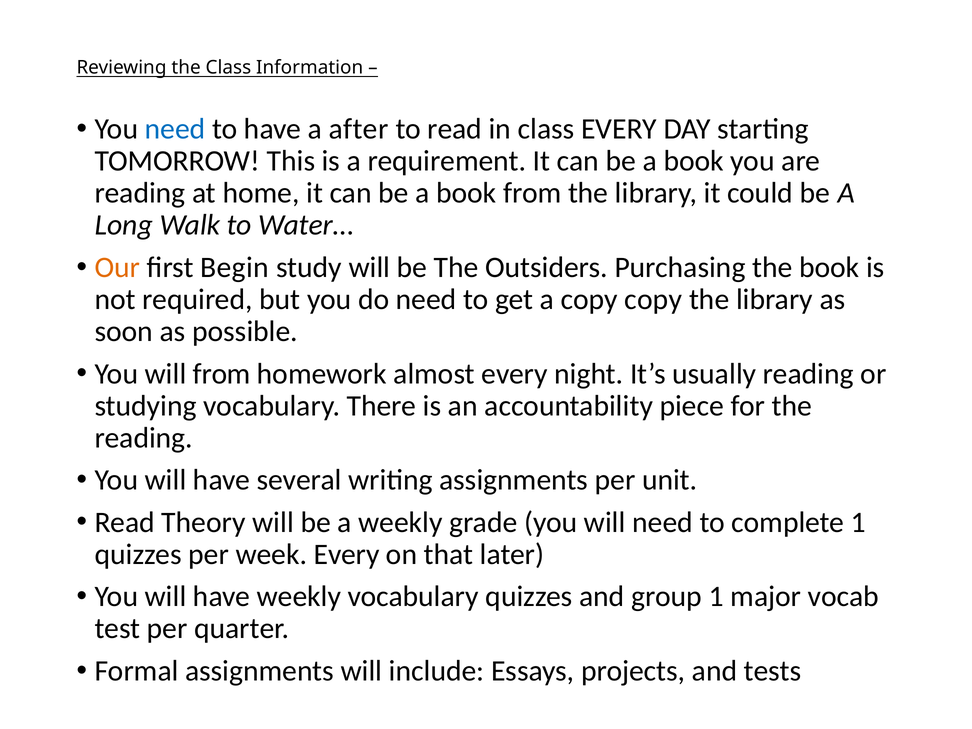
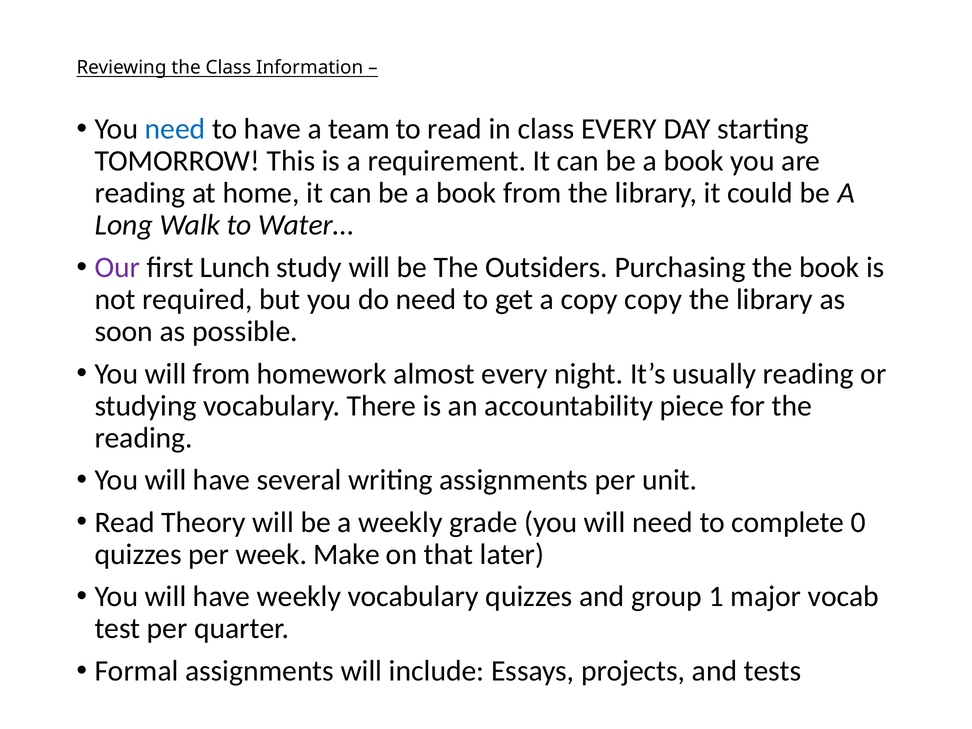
after: after -> team
Our colour: orange -> purple
Begin: Begin -> Lunch
complete 1: 1 -> 0
week Every: Every -> Make
